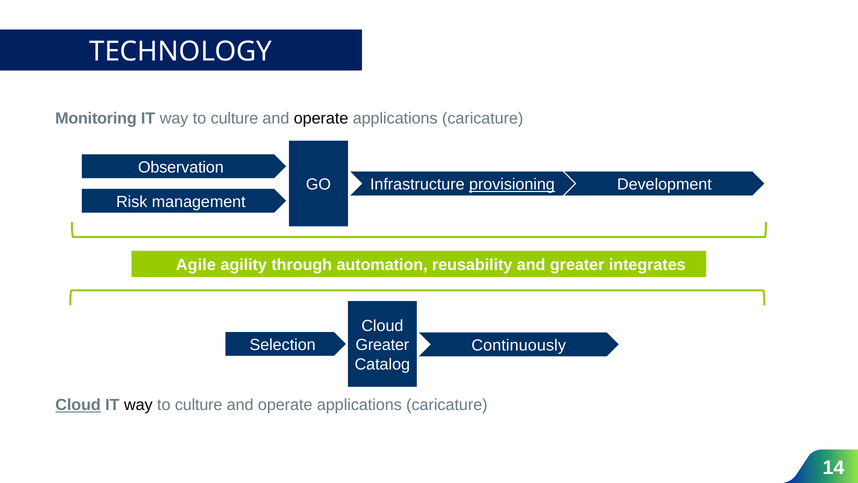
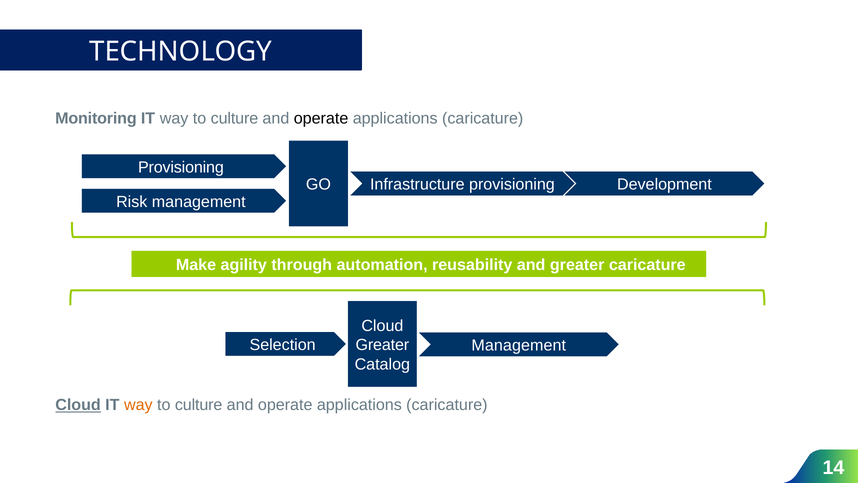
Observation at (181, 167): Observation -> Provisioning
provisioning at (512, 184) underline: present -> none
Agile: Agile -> Make
greater integrates: integrates -> caricature
Continuously at (519, 345): Continuously -> Management
way at (138, 405) colour: black -> orange
